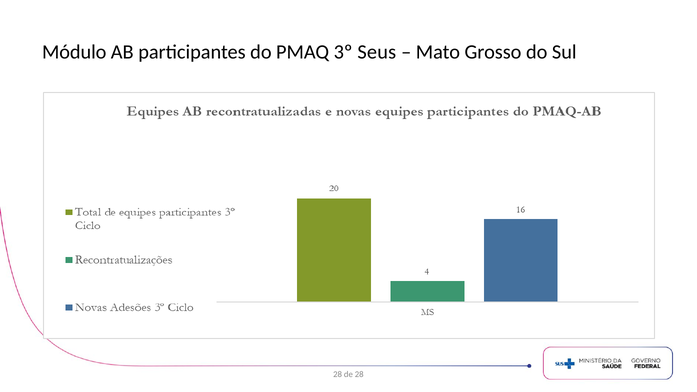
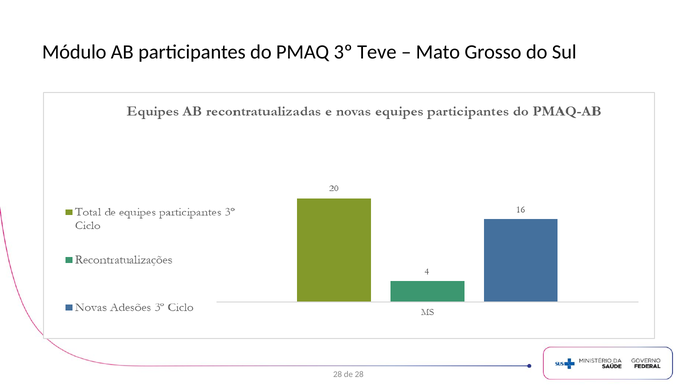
Seus: Seus -> Teve
